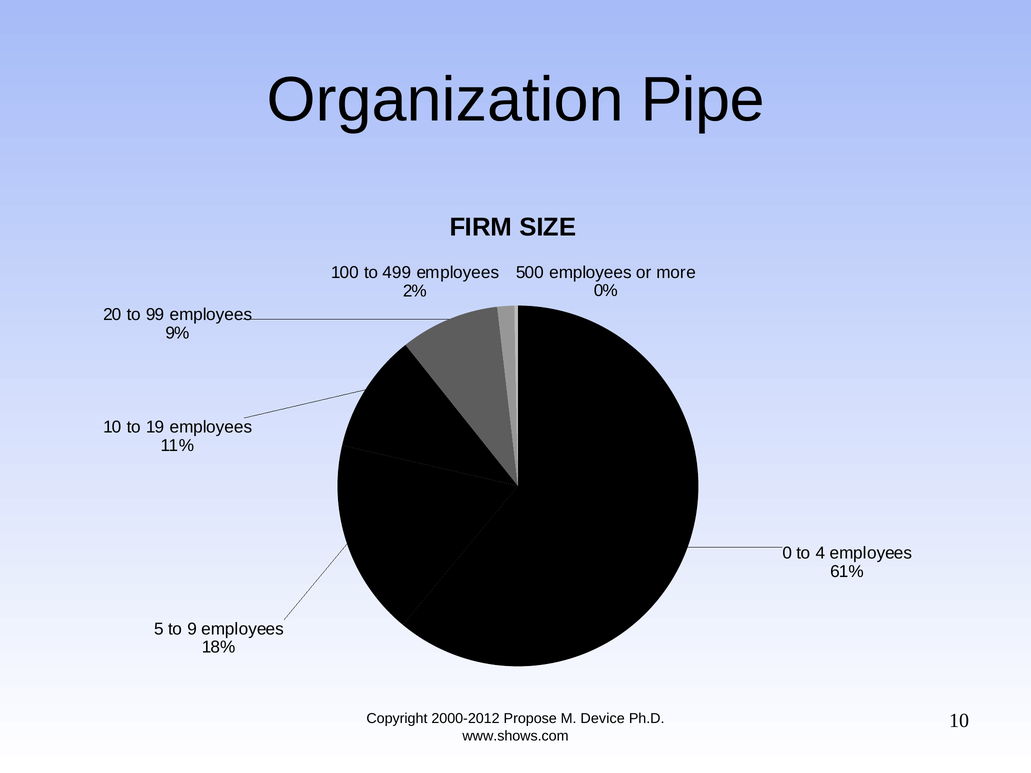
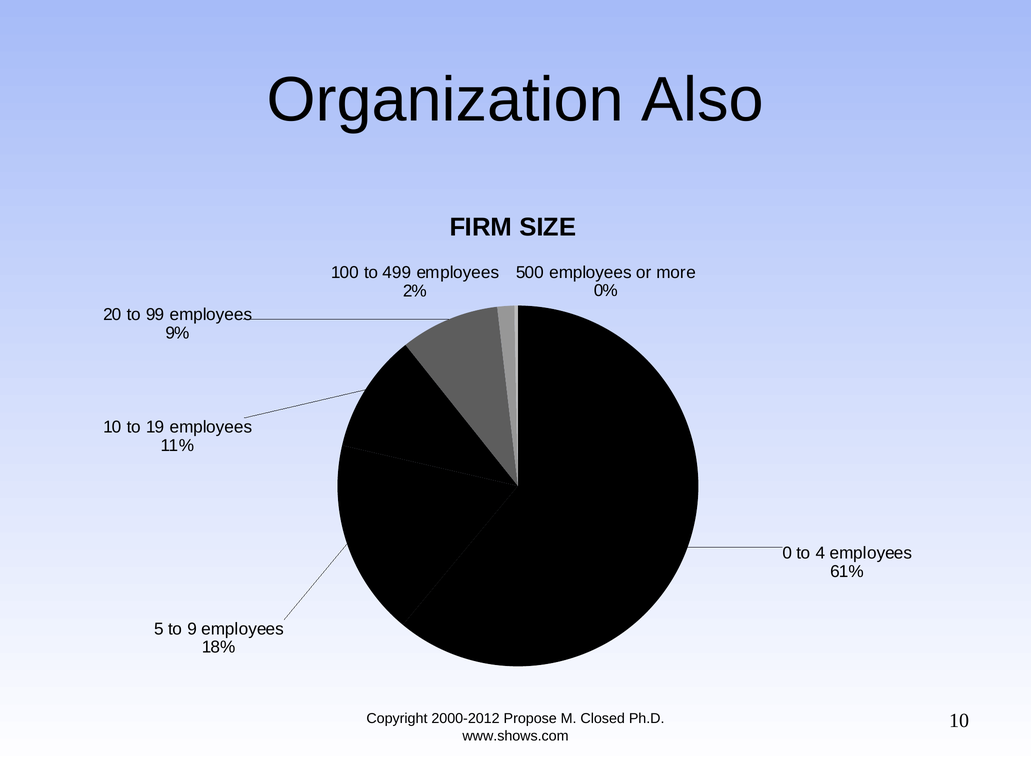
Pipe: Pipe -> Also
Device: Device -> Closed
